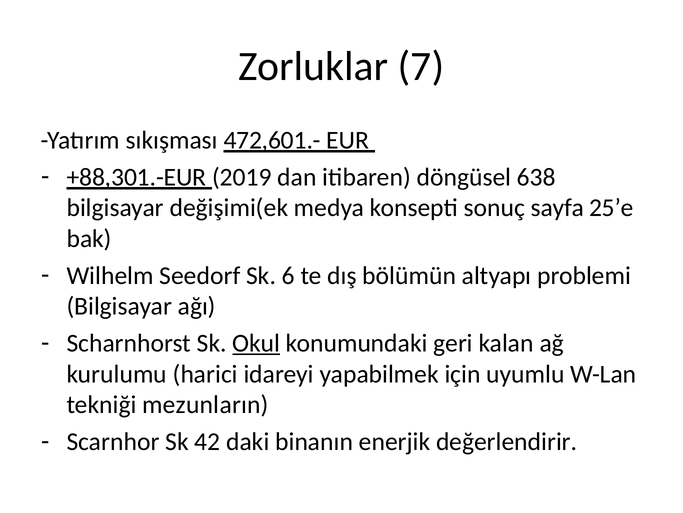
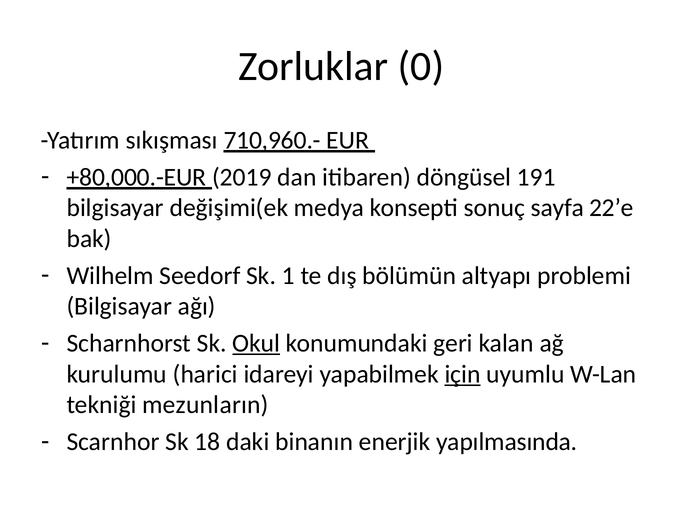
7: 7 -> 0
472,601.-: 472,601.- -> 710,960.-
+88,301.-EUR: +88,301.-EUR -> +80,000.-EUR
638: 638 -> 191
25’e: 25’e -> 22’e
6: 6 -> 1
için underline: none -> present
42: 42 -> 18
değerlendirir: değerlendirir -> yapılmasında
